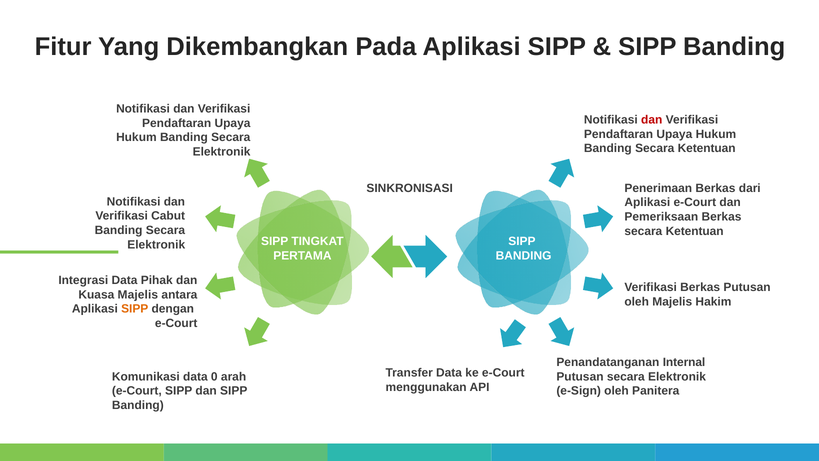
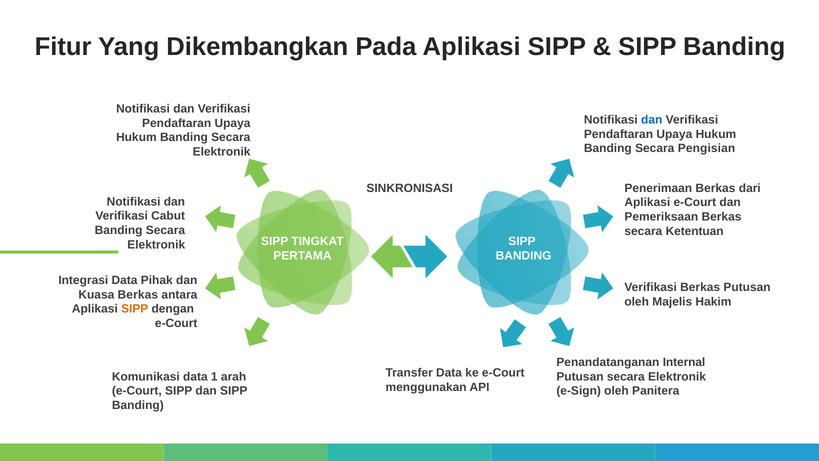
dan at (652, 120) colour: red -> blue
Banding Secara Ketentuan: Ketentuan -> Pengisian
Kuasa Majelis: Majelis -> Berkas
0: 0 -> 1
